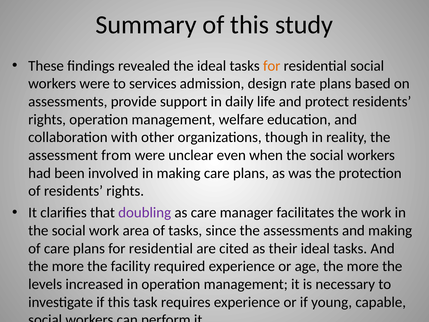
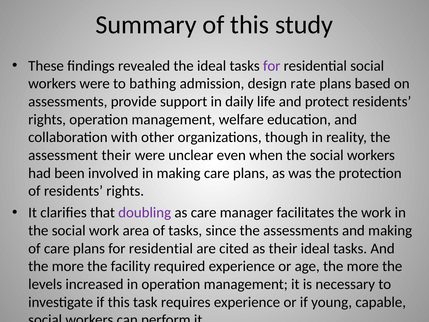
for at (272, 66) colour: orange -> purple
services: services -> bathing
assessment from: from -> their
